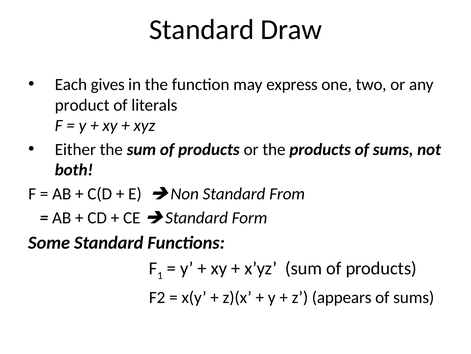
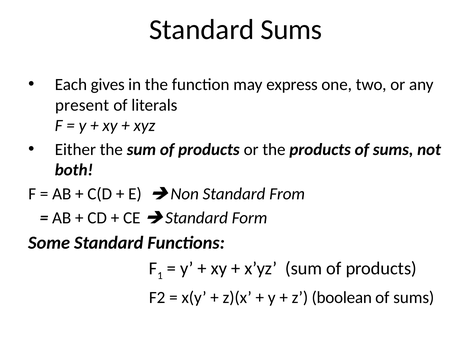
Standard Draw: Draw -> Sums
product: product -> present
appears: appears -> boolean
